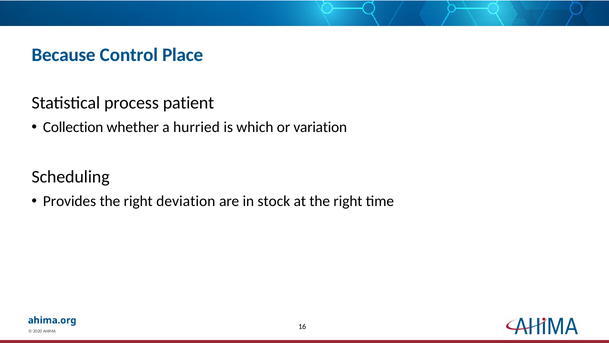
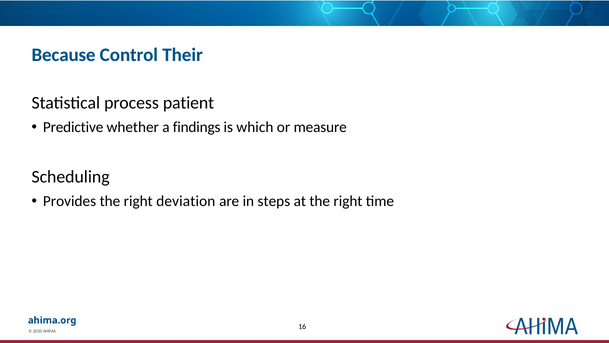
Place: Place -> Their
Collection: Collection -> Predictive
hurried: hurried -> findings
variation: variation -> measure
stock: stock -> steps
